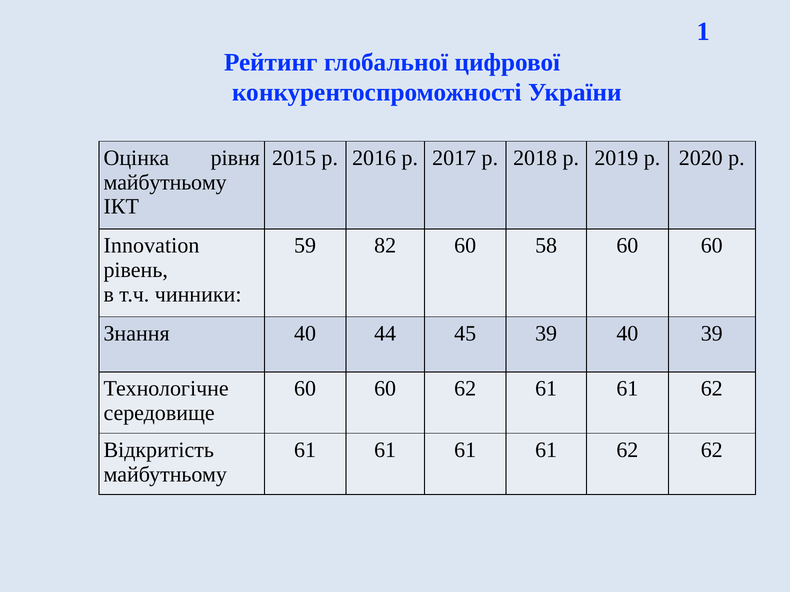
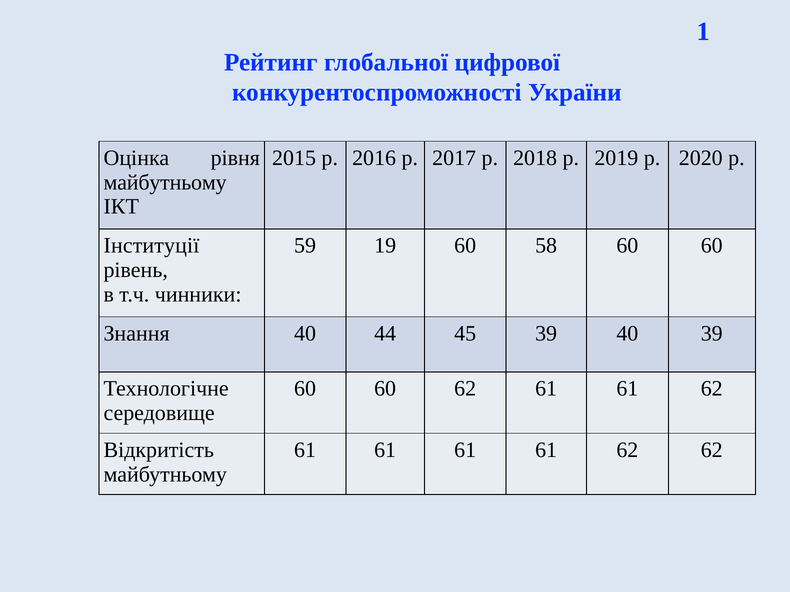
Innovation: Innovation -> Інституції
82: 82 -> 19
